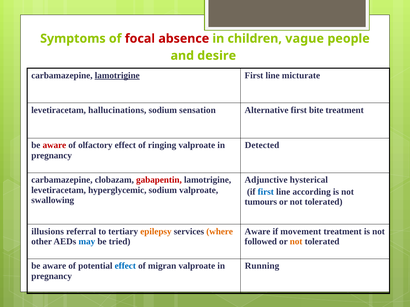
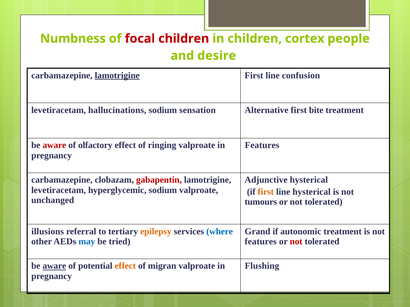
Symptoms: Symptoms -> Numbness
focal absence: absence -> children
vague: vague -> cortex
micturate: micturate -> confusion
Detected at (262, 145): Detected -> Features
first at (266, 192) colour: blue -> orange
line according: according -> hysterical
swallowing: swallowing -> unchanged
where colour: orange -> blue
Aware at (258, 232): Aware -> Grand
movement: movement -> autonomic
followed at (261, 242): followed -> features
not at (296, 242) colour: orange -> red
aware at (54, 266) underline: none -> present
effect at (125, 266) colour: blue -> orange
Running: Running -> Flushing
